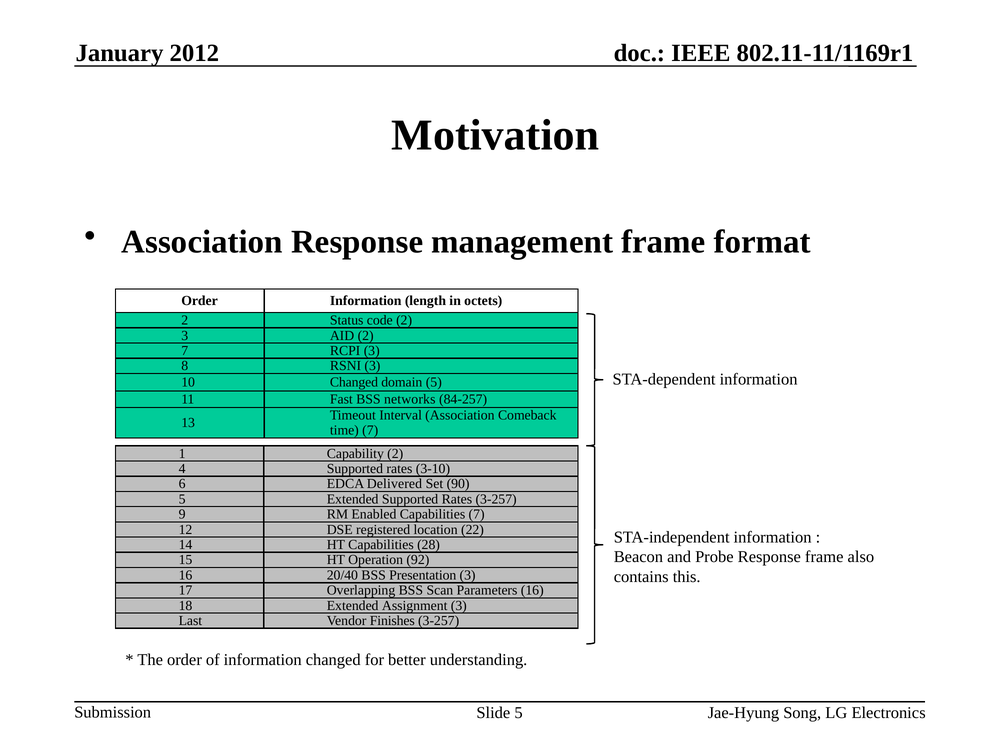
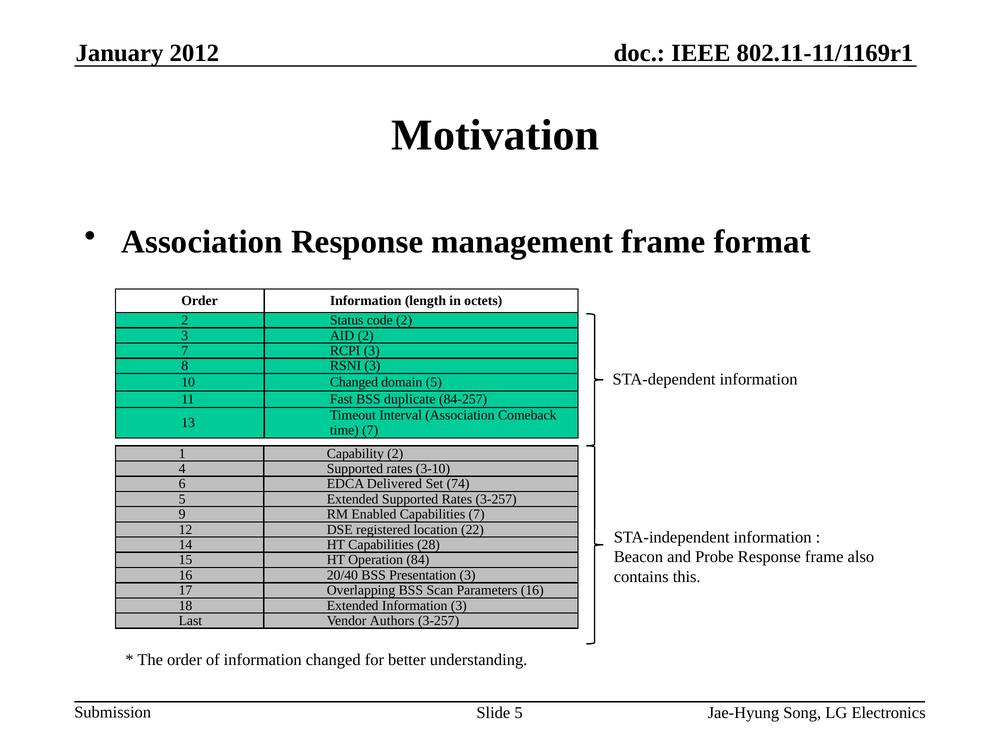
networks: networks -> duplicate
90: 90 -> 74
92: 92 -> 84
Extended Assignment: Assignment -> Information
Finishes: Finishes -> Authors
